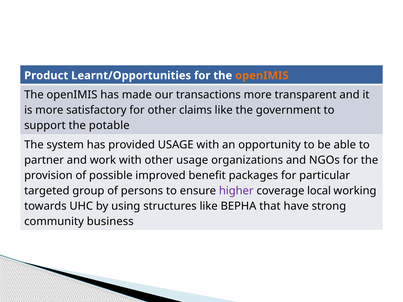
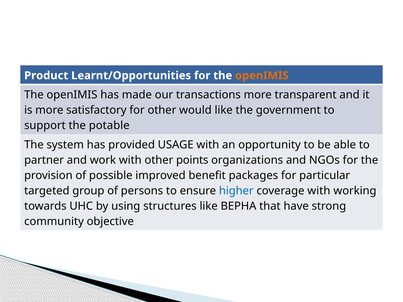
claims: claims -> would
other usage: usage -> points
higher colour: purple -> blue
coverage local: local -> with
business: business -> objective
